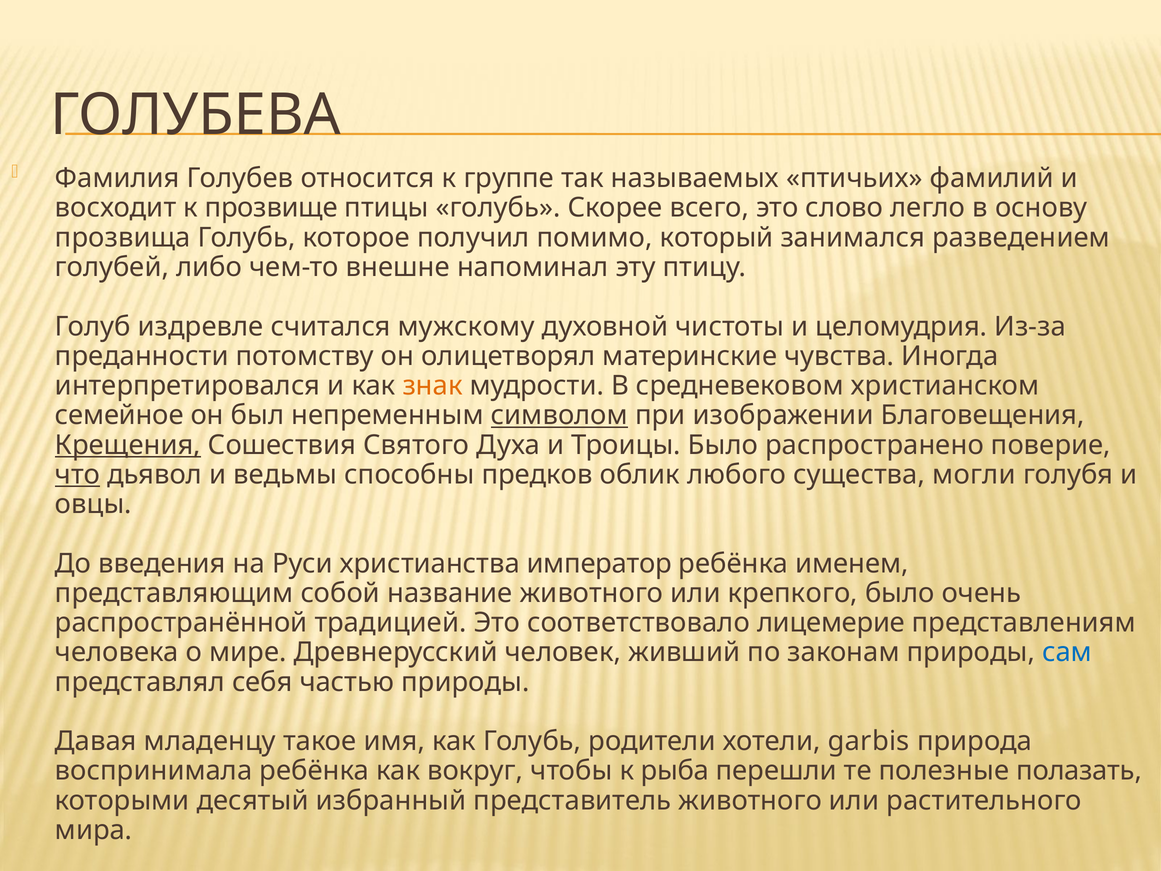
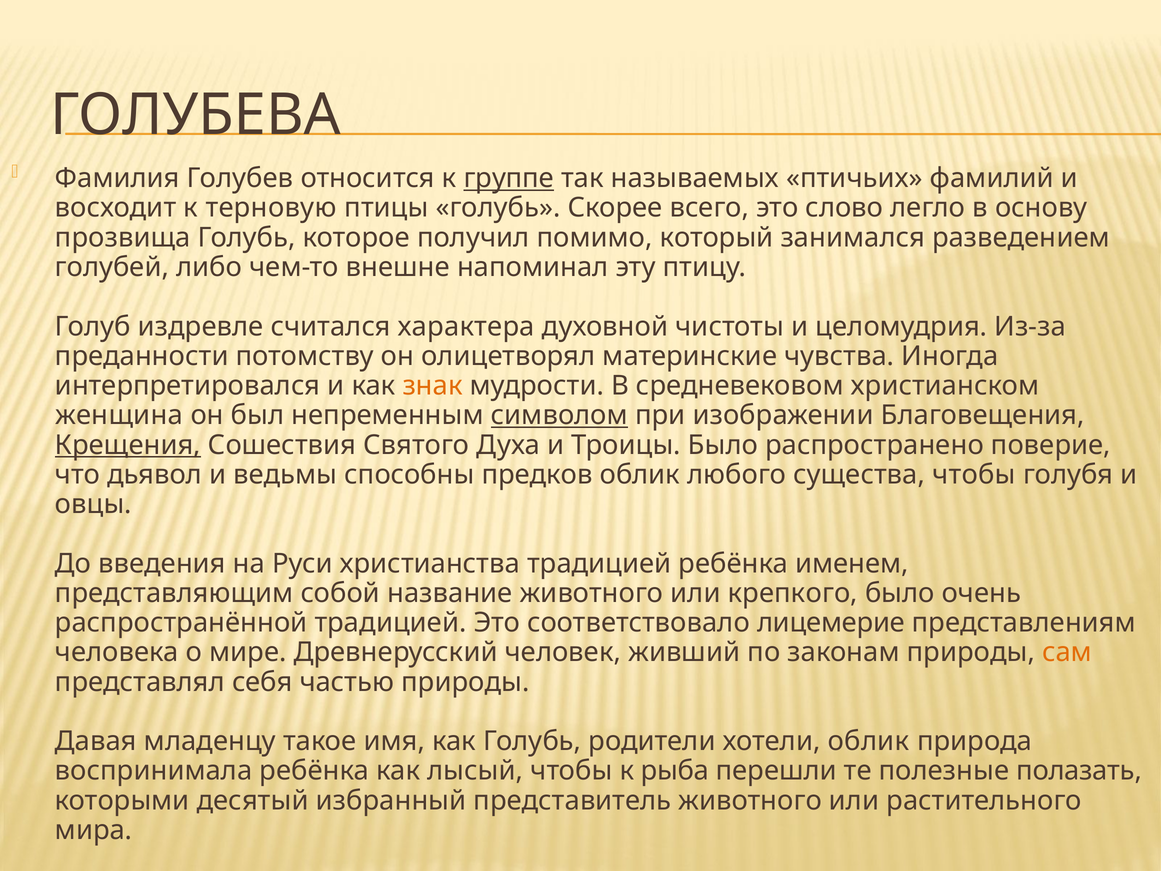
группе underline: none -> present
прозвище: прозвище -> терновую
мужскому: мужскому -> характера
семейное: семейное -> женщина
что underline: present -> none
существа могли: могли -> чтобы
христианства император: император -> традицией
сам colour: blue -> orange
хотели garbis: garbis -> облик
вокруг: вокруг -> лысый
